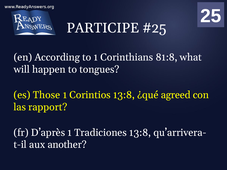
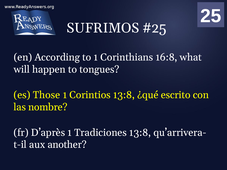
PARTICIPE: PARTICIPE -> SUFRIMOS
81:8: 81:8 -> 16:8
agreed: agreed -> escrito
rapport: rapport -> nombre
